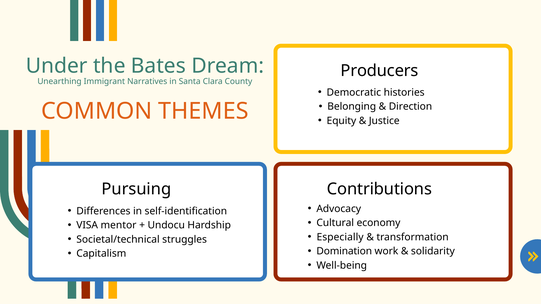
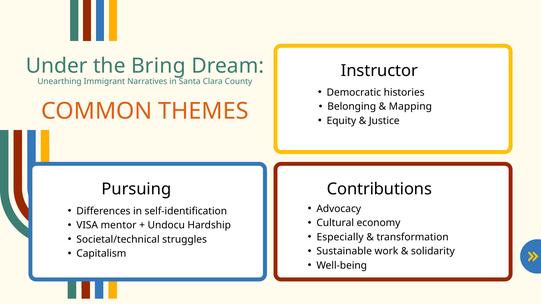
Bates: Bates -> Bring
Producers: Producers -> Instructor
Direction: Direction -> Mapping
Domination: Domination -> Sustainable
